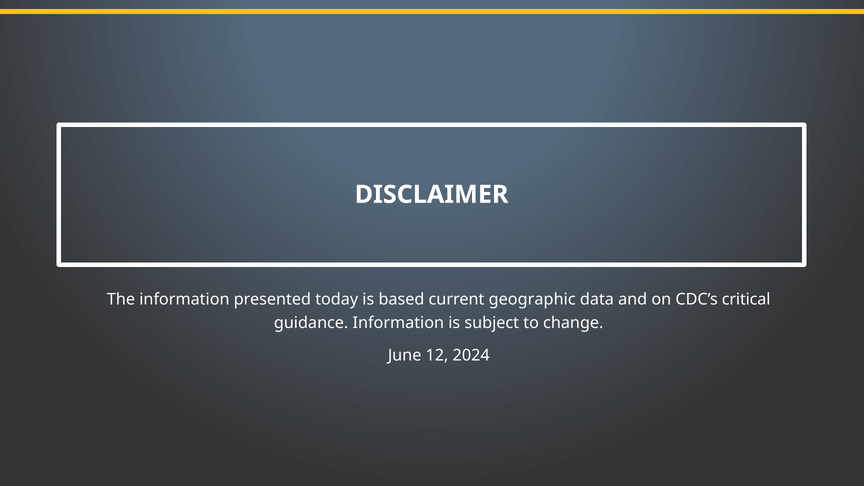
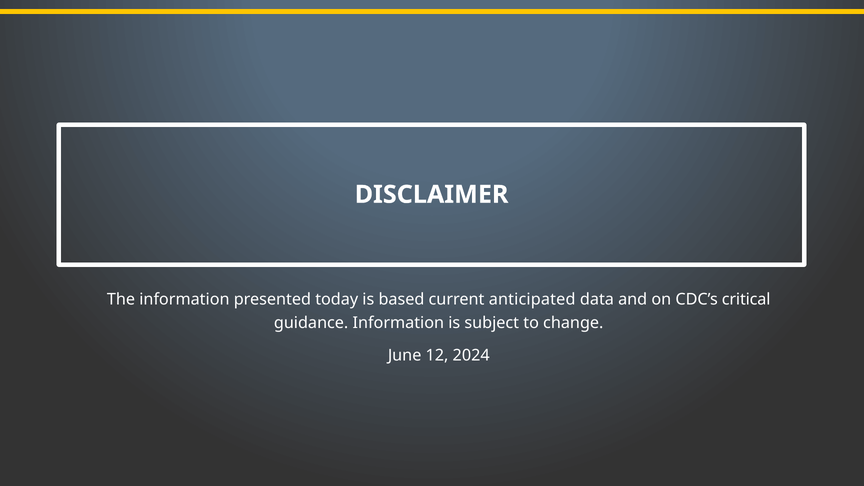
geographic: geographic -> anticipated
